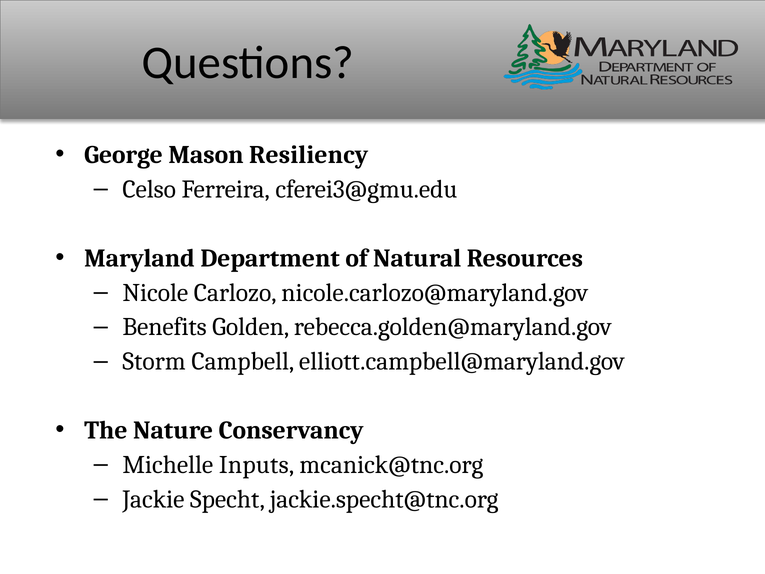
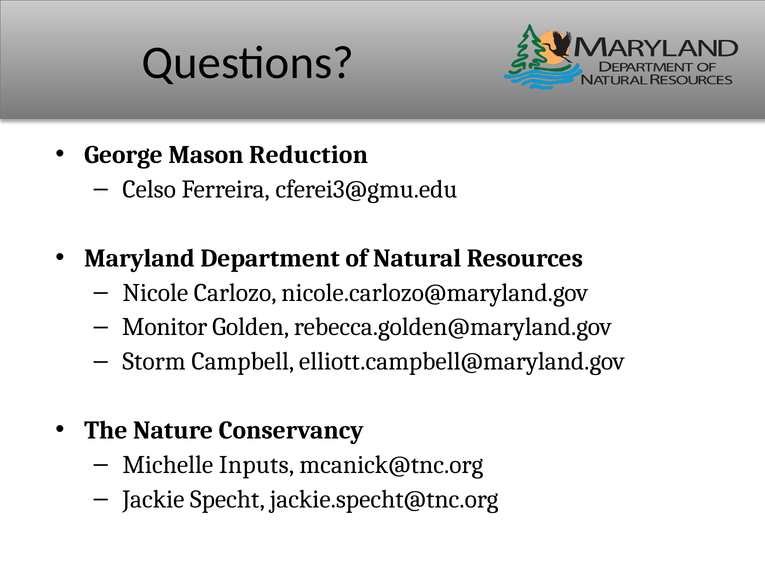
Resiliency: Resiliency -> Reduction
Benefits: Benefits -> Monitor
